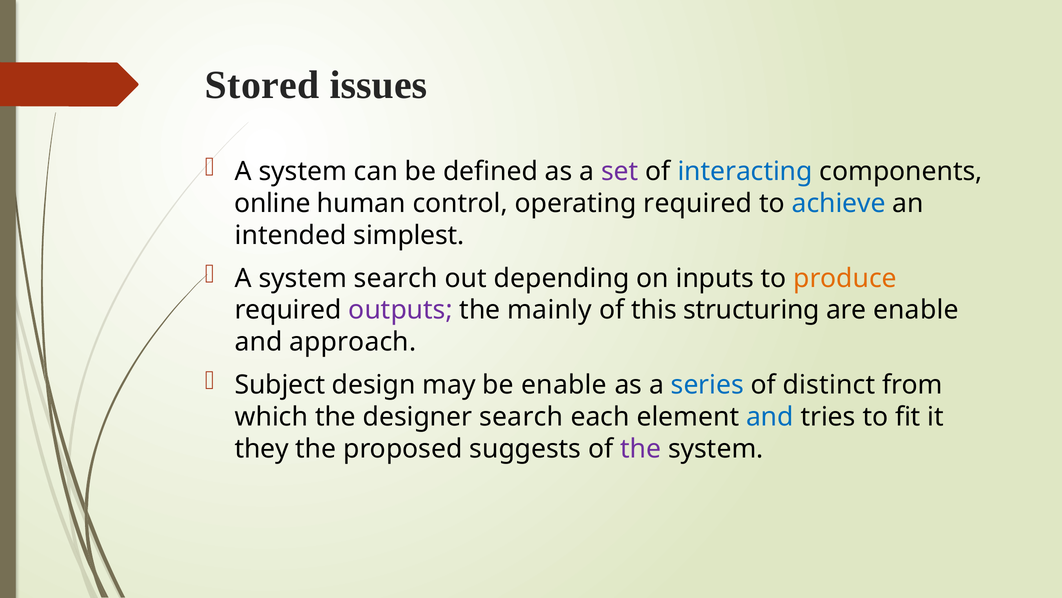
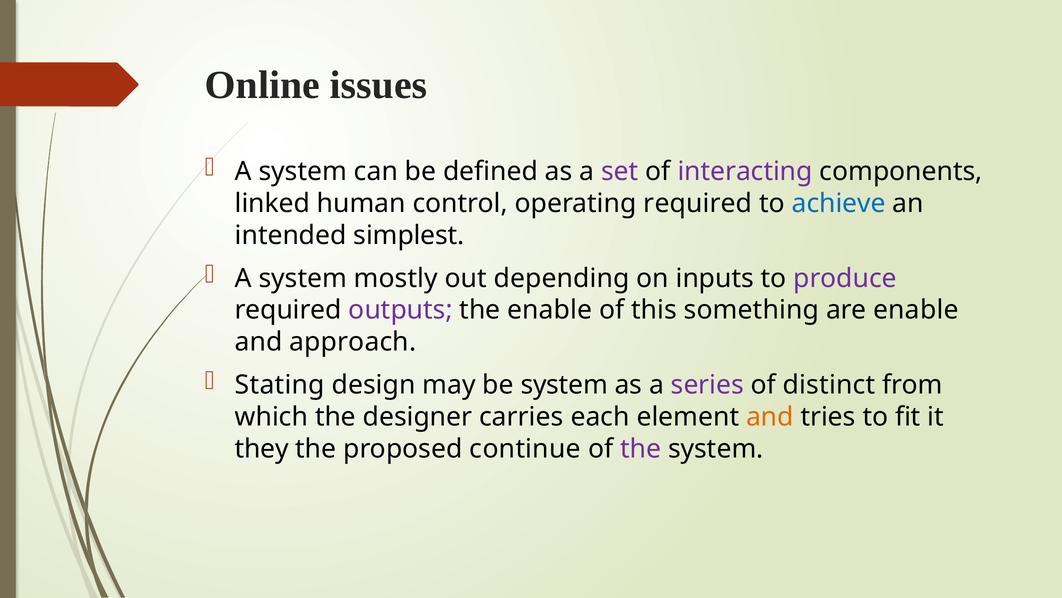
Stored: Stored -> Online
interacting colour: blue -> purple
online: online -> linked
system search: search -> mostly
produce colour: orange -> purple
the mainly: mainly -> enable
structuring: structuring -> something
Subject: Subject -> Stating
be enable: enable -> system
series colour: blue -> purple
designer search: search -> carries
and at (770, 416) colour: blue -> orange
suggests: suggests -> continue
